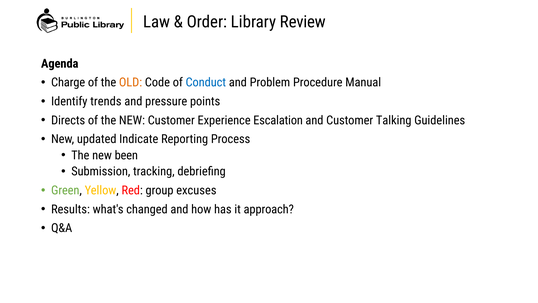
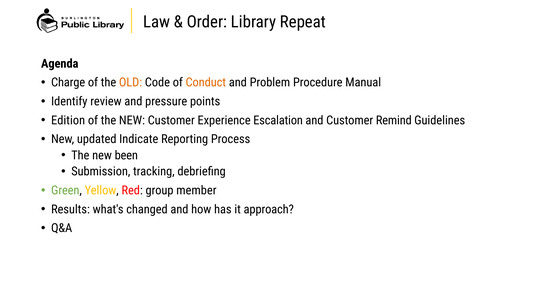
Review: Review -> Repeat
Conduct colour: blue -> orange
trends: trends -> review
Directs: Directs -> Edition
Talking: Talking -> Remind
excuses: excuses -> member
